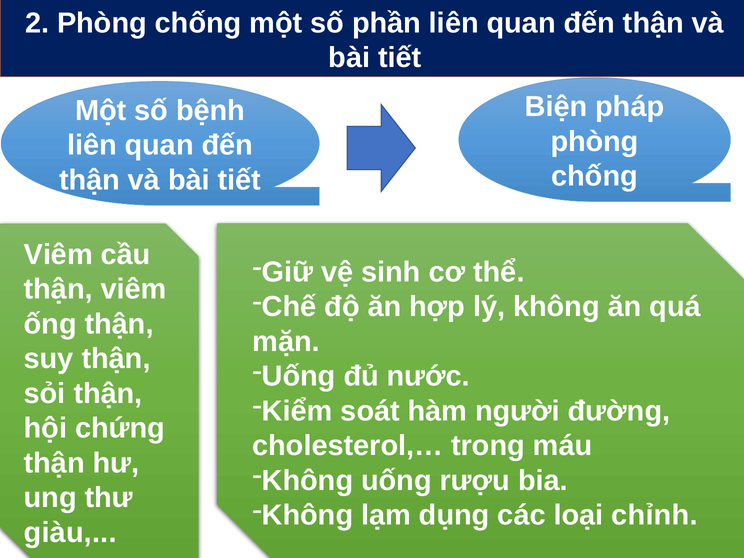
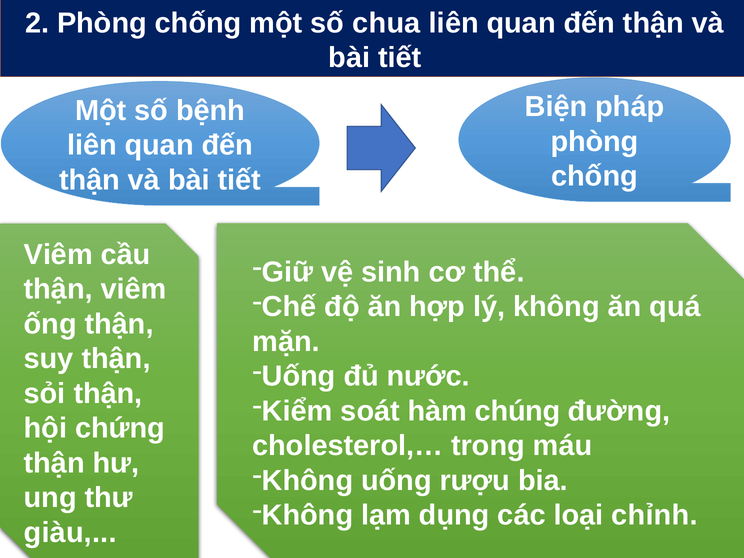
phần: phần -> chua
người: người -> chúng
